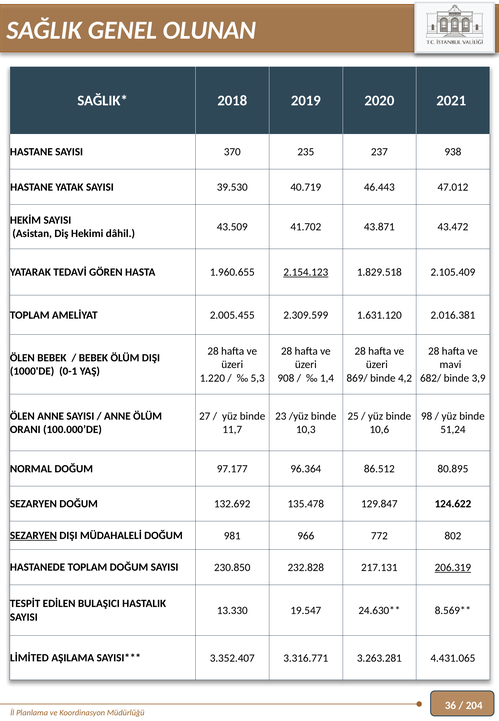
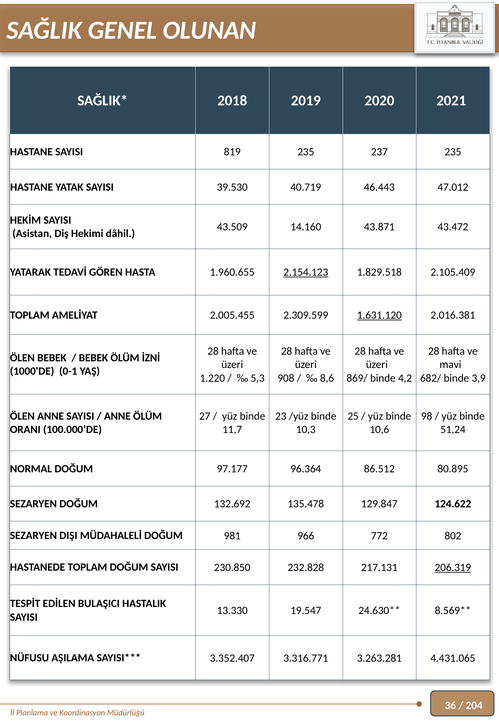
370: 370 -> 819
237 938: 938 -> 235
41.702: 41.702 -> 14.160
1.631.120 underline: none -> present
ÖLÜM DIŞI: DIŞI -> İZNİ
1,4: 1,4 -> 8,6
SEZARYEN at (33, 535) underline: present -> none
LİMİTED: LİMİTED -> NÜFUSU
